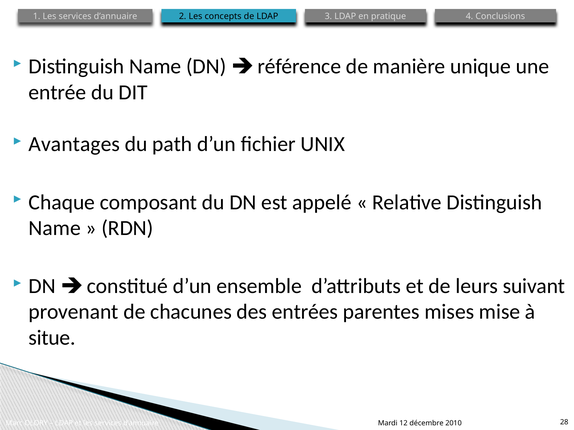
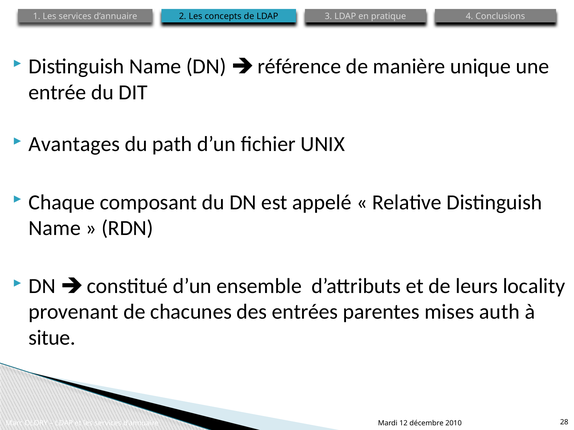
suivant: suivant -> locality
mise: mise -> auth
